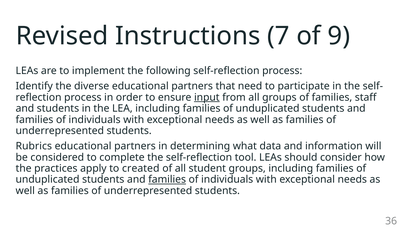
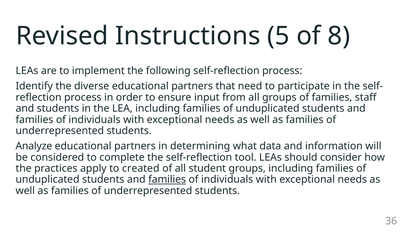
7: 7 -> 5
9: 9 -> 8
input underline: present -> none
Rubrics: Rubrics -> Analyze
